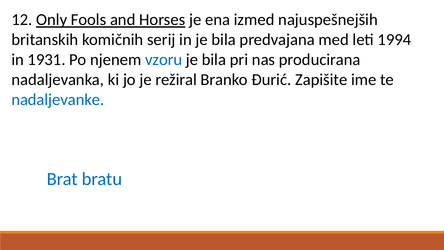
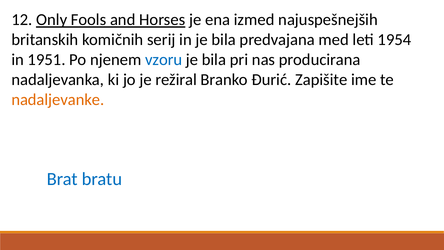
1994: 1994 -> 1954
1931: 1931 -> 1951
nadaljevanke colour: blue -> orange
